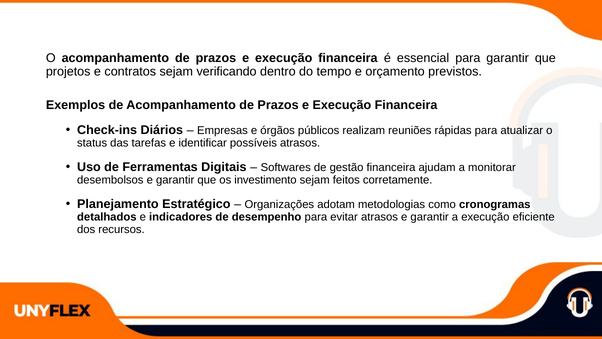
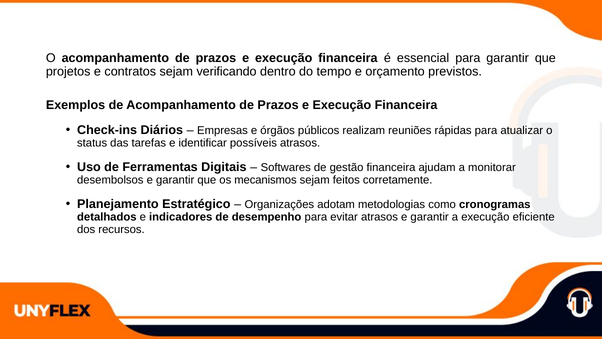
investimento: investimento -> mecanismos
